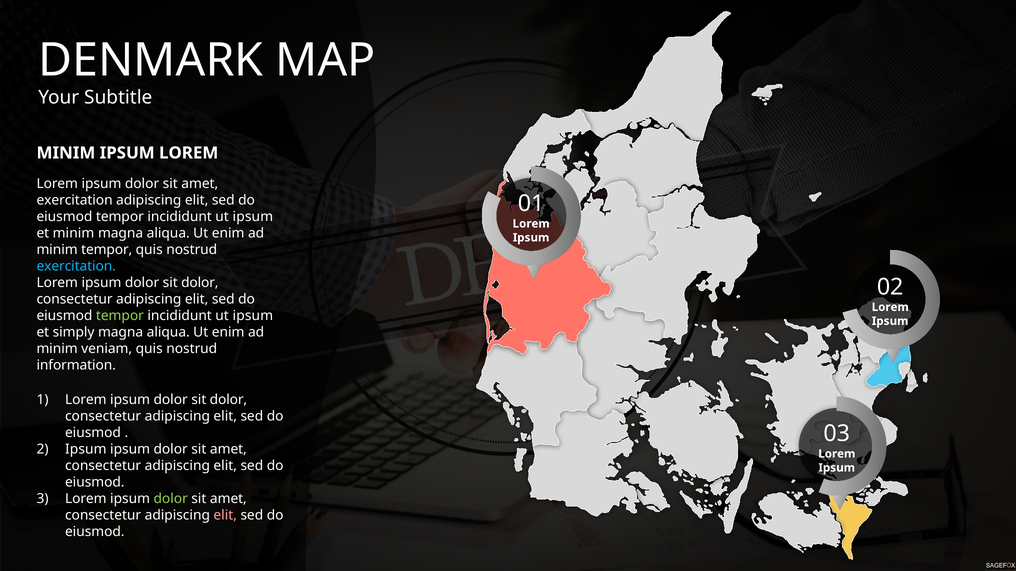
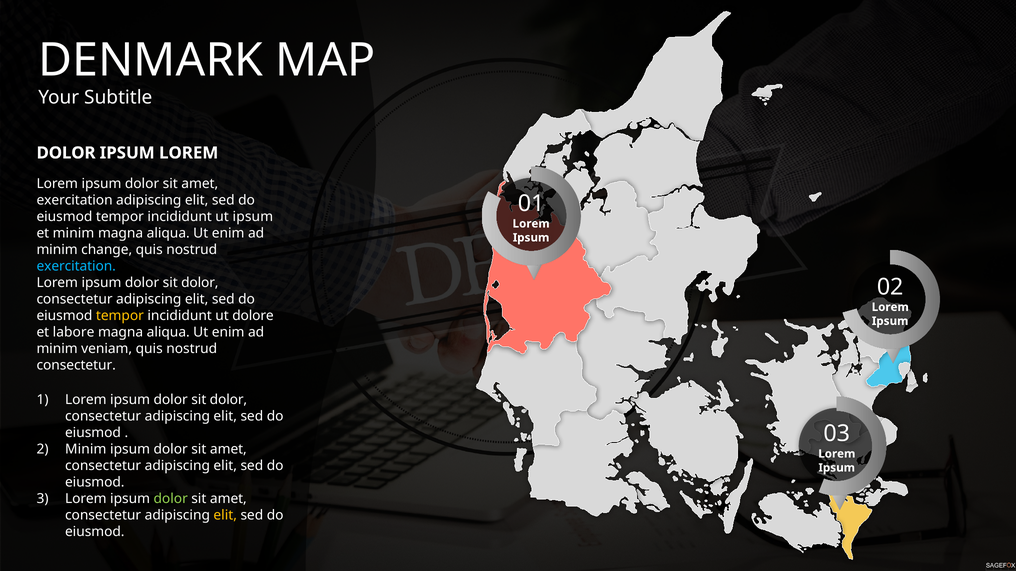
MINIM at (66, 153): MINIM -> DOLOR
minim tempor: tempor -> change
tempor at (120, 316) colour: light green -> yellow
ipsum at (253, 316): ipsum -> dolore
simply: simply -> labore
information at (76, 366): information -> consectetur
Ipsum at (86, 450): Ipsum -> Minim
elit at (225, 516) colour: pink -> yellow
